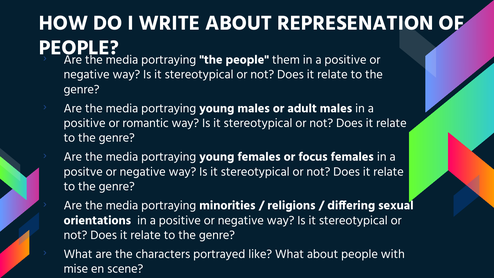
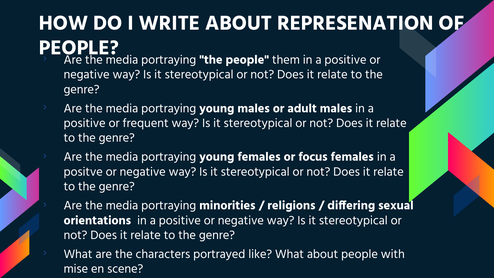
romantic: romantic -> frequent
